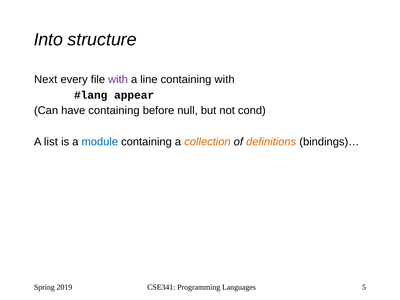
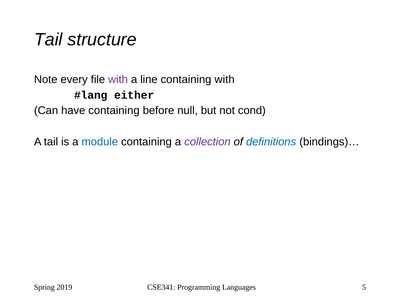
Into at (48, 40): Into -> Tail
Next: Next -> Note
appear: appear -> either
A list: list -> tail
collection colour: orange -> purple
definitions colour: orange -> blue
